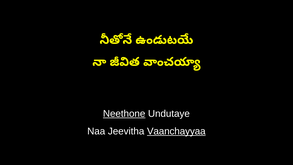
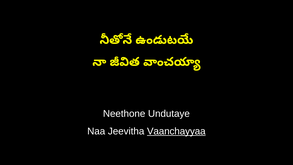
Neethone underline: present -> none
